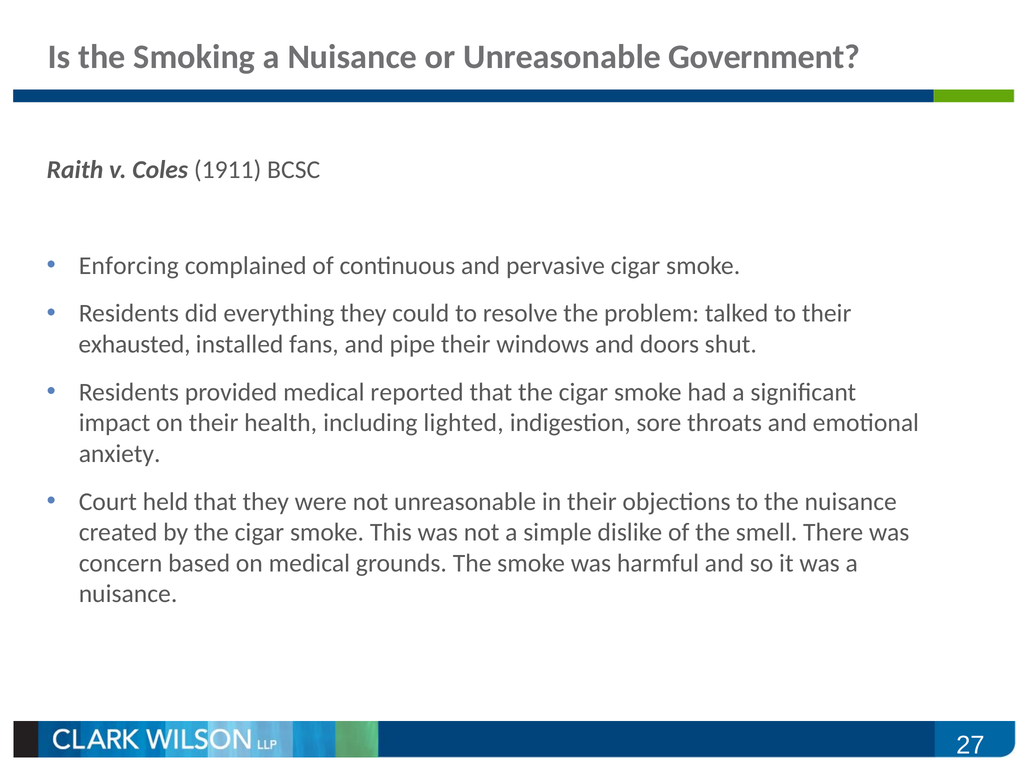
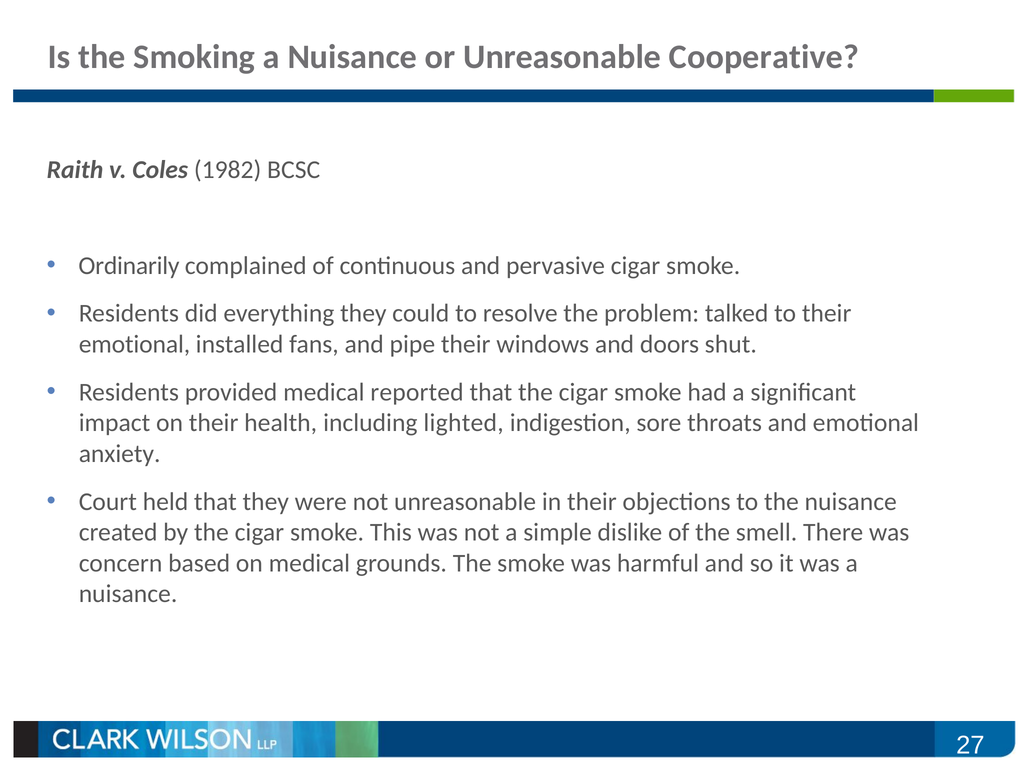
Government: Government -> Cooperative
1911: 1911 -> 1982
Enforcing: Enforcing -> Ordinarily
exhausted at (135, 344): exhausted -> emotional
